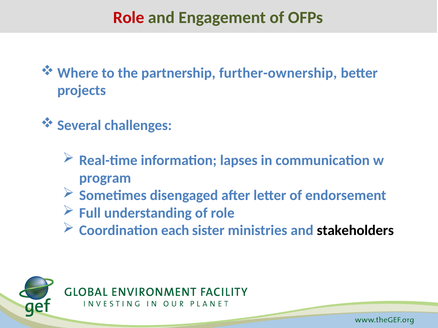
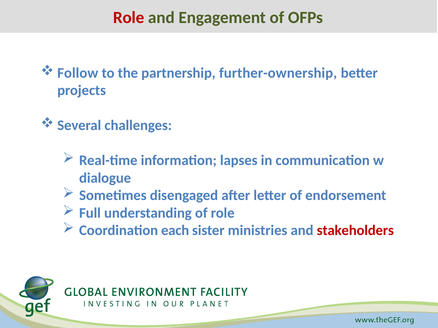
Where: Where -> Follow
program: program -> dialogue
stakeholders colour: black -> red
